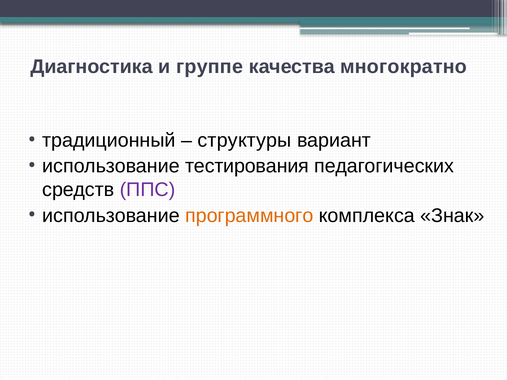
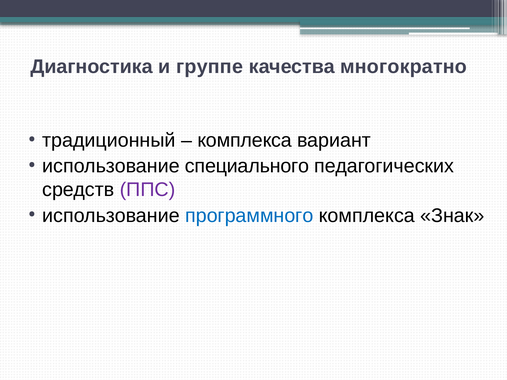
структуры at (245, 140): структуры -> комплекса
тестирования: тестирования -> специального
программного colour: orange -> blue
